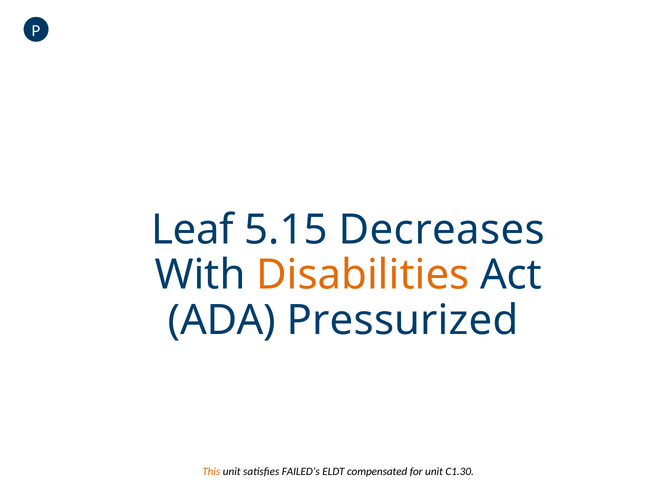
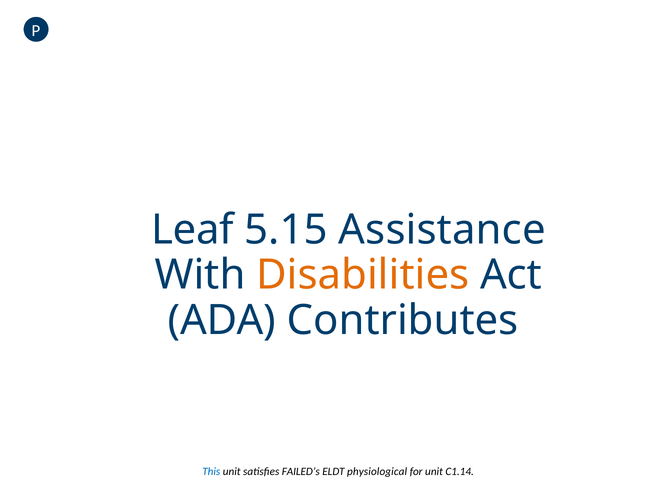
Decreases: Decreases -> Assistance
Pressurized: Pressurized -> Contributes
This colour: orange -> blue
compensated: compensated -> physiological
C1.30: C1.30 -> C1.14
